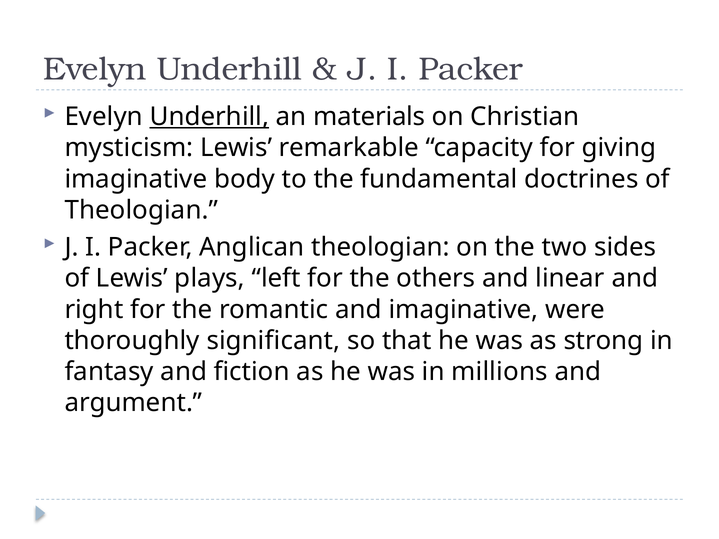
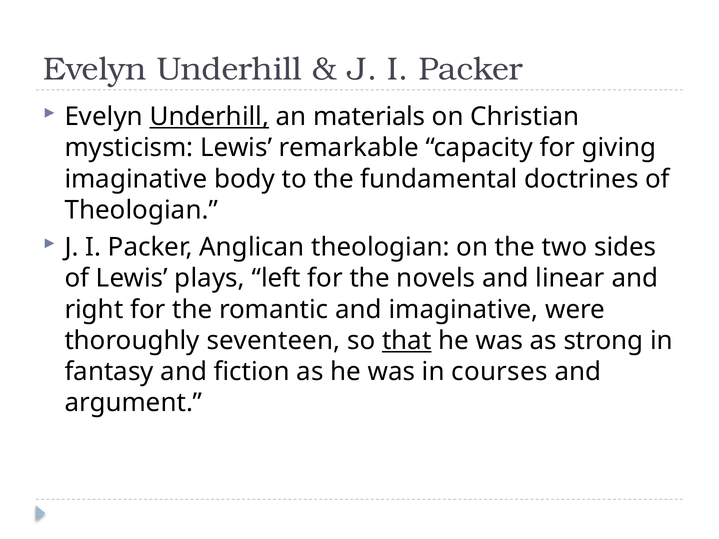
others: others -> novels
significant: significant -> seventeen
that underline: none -> present
millions: millions -> courses
